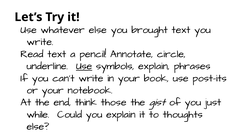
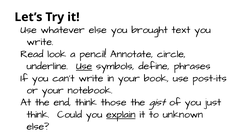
Read text: text -> look
symbols explain: explain -> define
while at (38, 114): while -> think
explain at (121, 114) underline: none -> present
thoughts: thoughts -> unknown
